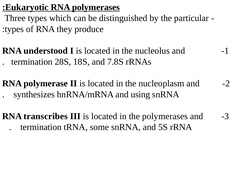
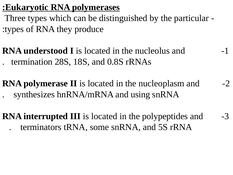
7.8S: 7.8S -> 0.8S
transcribes: transcribes -> interrupted
the polymerases: polymerases -> polypeptides
termination at (41, 127): termination -> terminators
